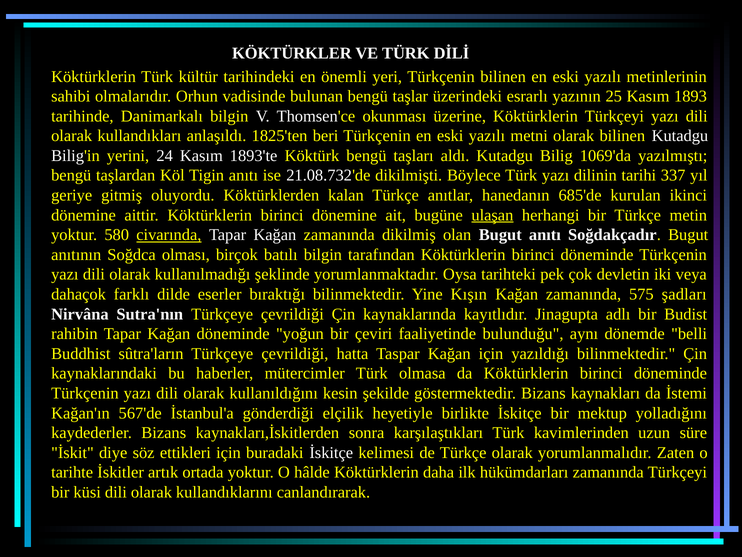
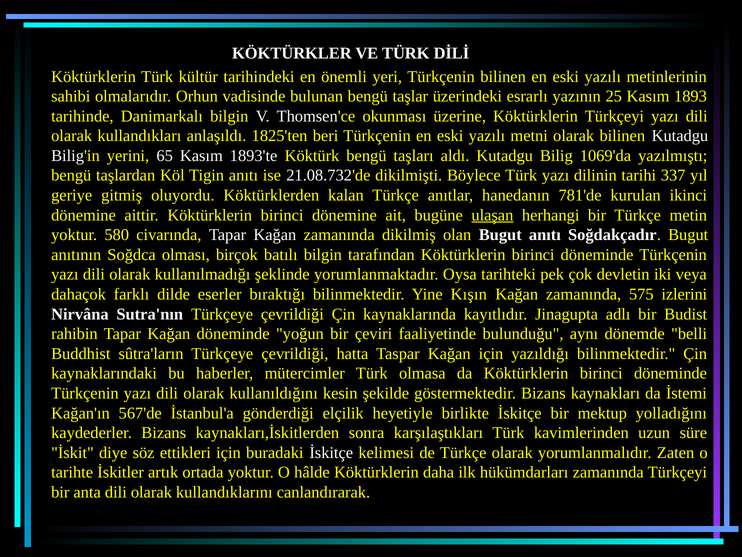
24: 24 -> 65
685'de: 685'de -> 781'de
civarında underline: present -> none
şadları: şadları -> izlerini
küsi: küsi -> anta
